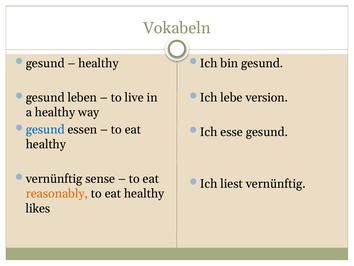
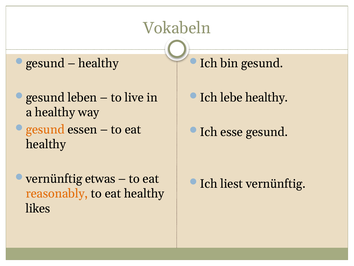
lebe version: version -> healthy
gesund at (45, 129) colour: blue -> orange
sense: sense -> etwas
